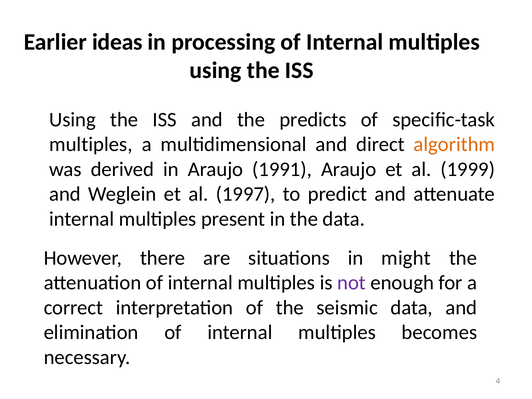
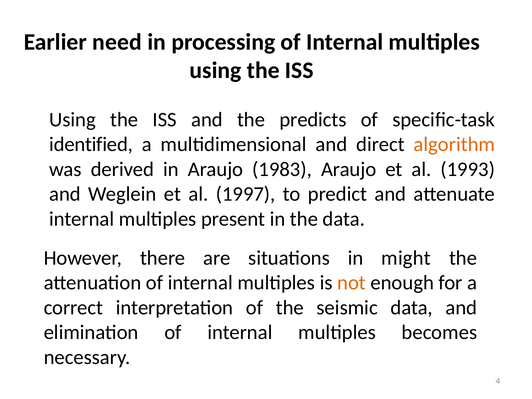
ideas: ideas -> need
multiples at (91, 144): multiples -> identified
1991: 1991 -> 1983
1999: 1999 -> 1993
not colour: purple -> orange
